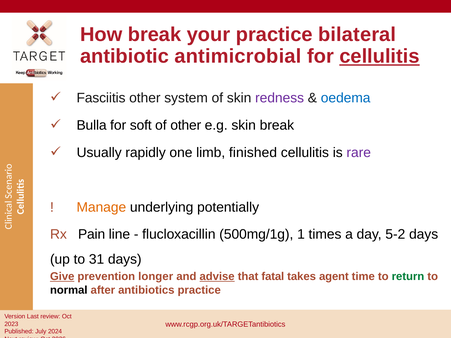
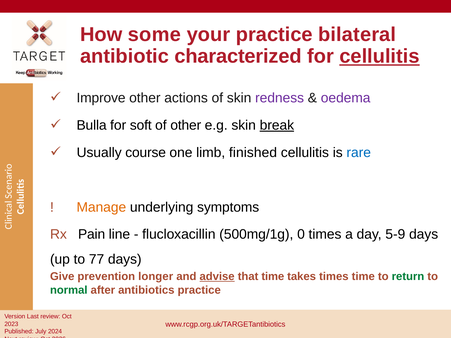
How break: break -> some
antimicrobial: antimicrobial -> characterized
Fasciitis: Fasciitis -> Improve
system: system -> actions
oedema colour: blue -> purple
break at (277, 125) underline: none -> present
rapidly: rapidly -> course
rare colour: purple -> blue
potentially: potentially -> symptoms
1: 1 -> 0
5-2: 5-2 -> 5-9
31: 31 -> 77
Give underline: present -> none
that fatal: fatal -> time
takes agent: agent -> times
normal colour: black -> green
